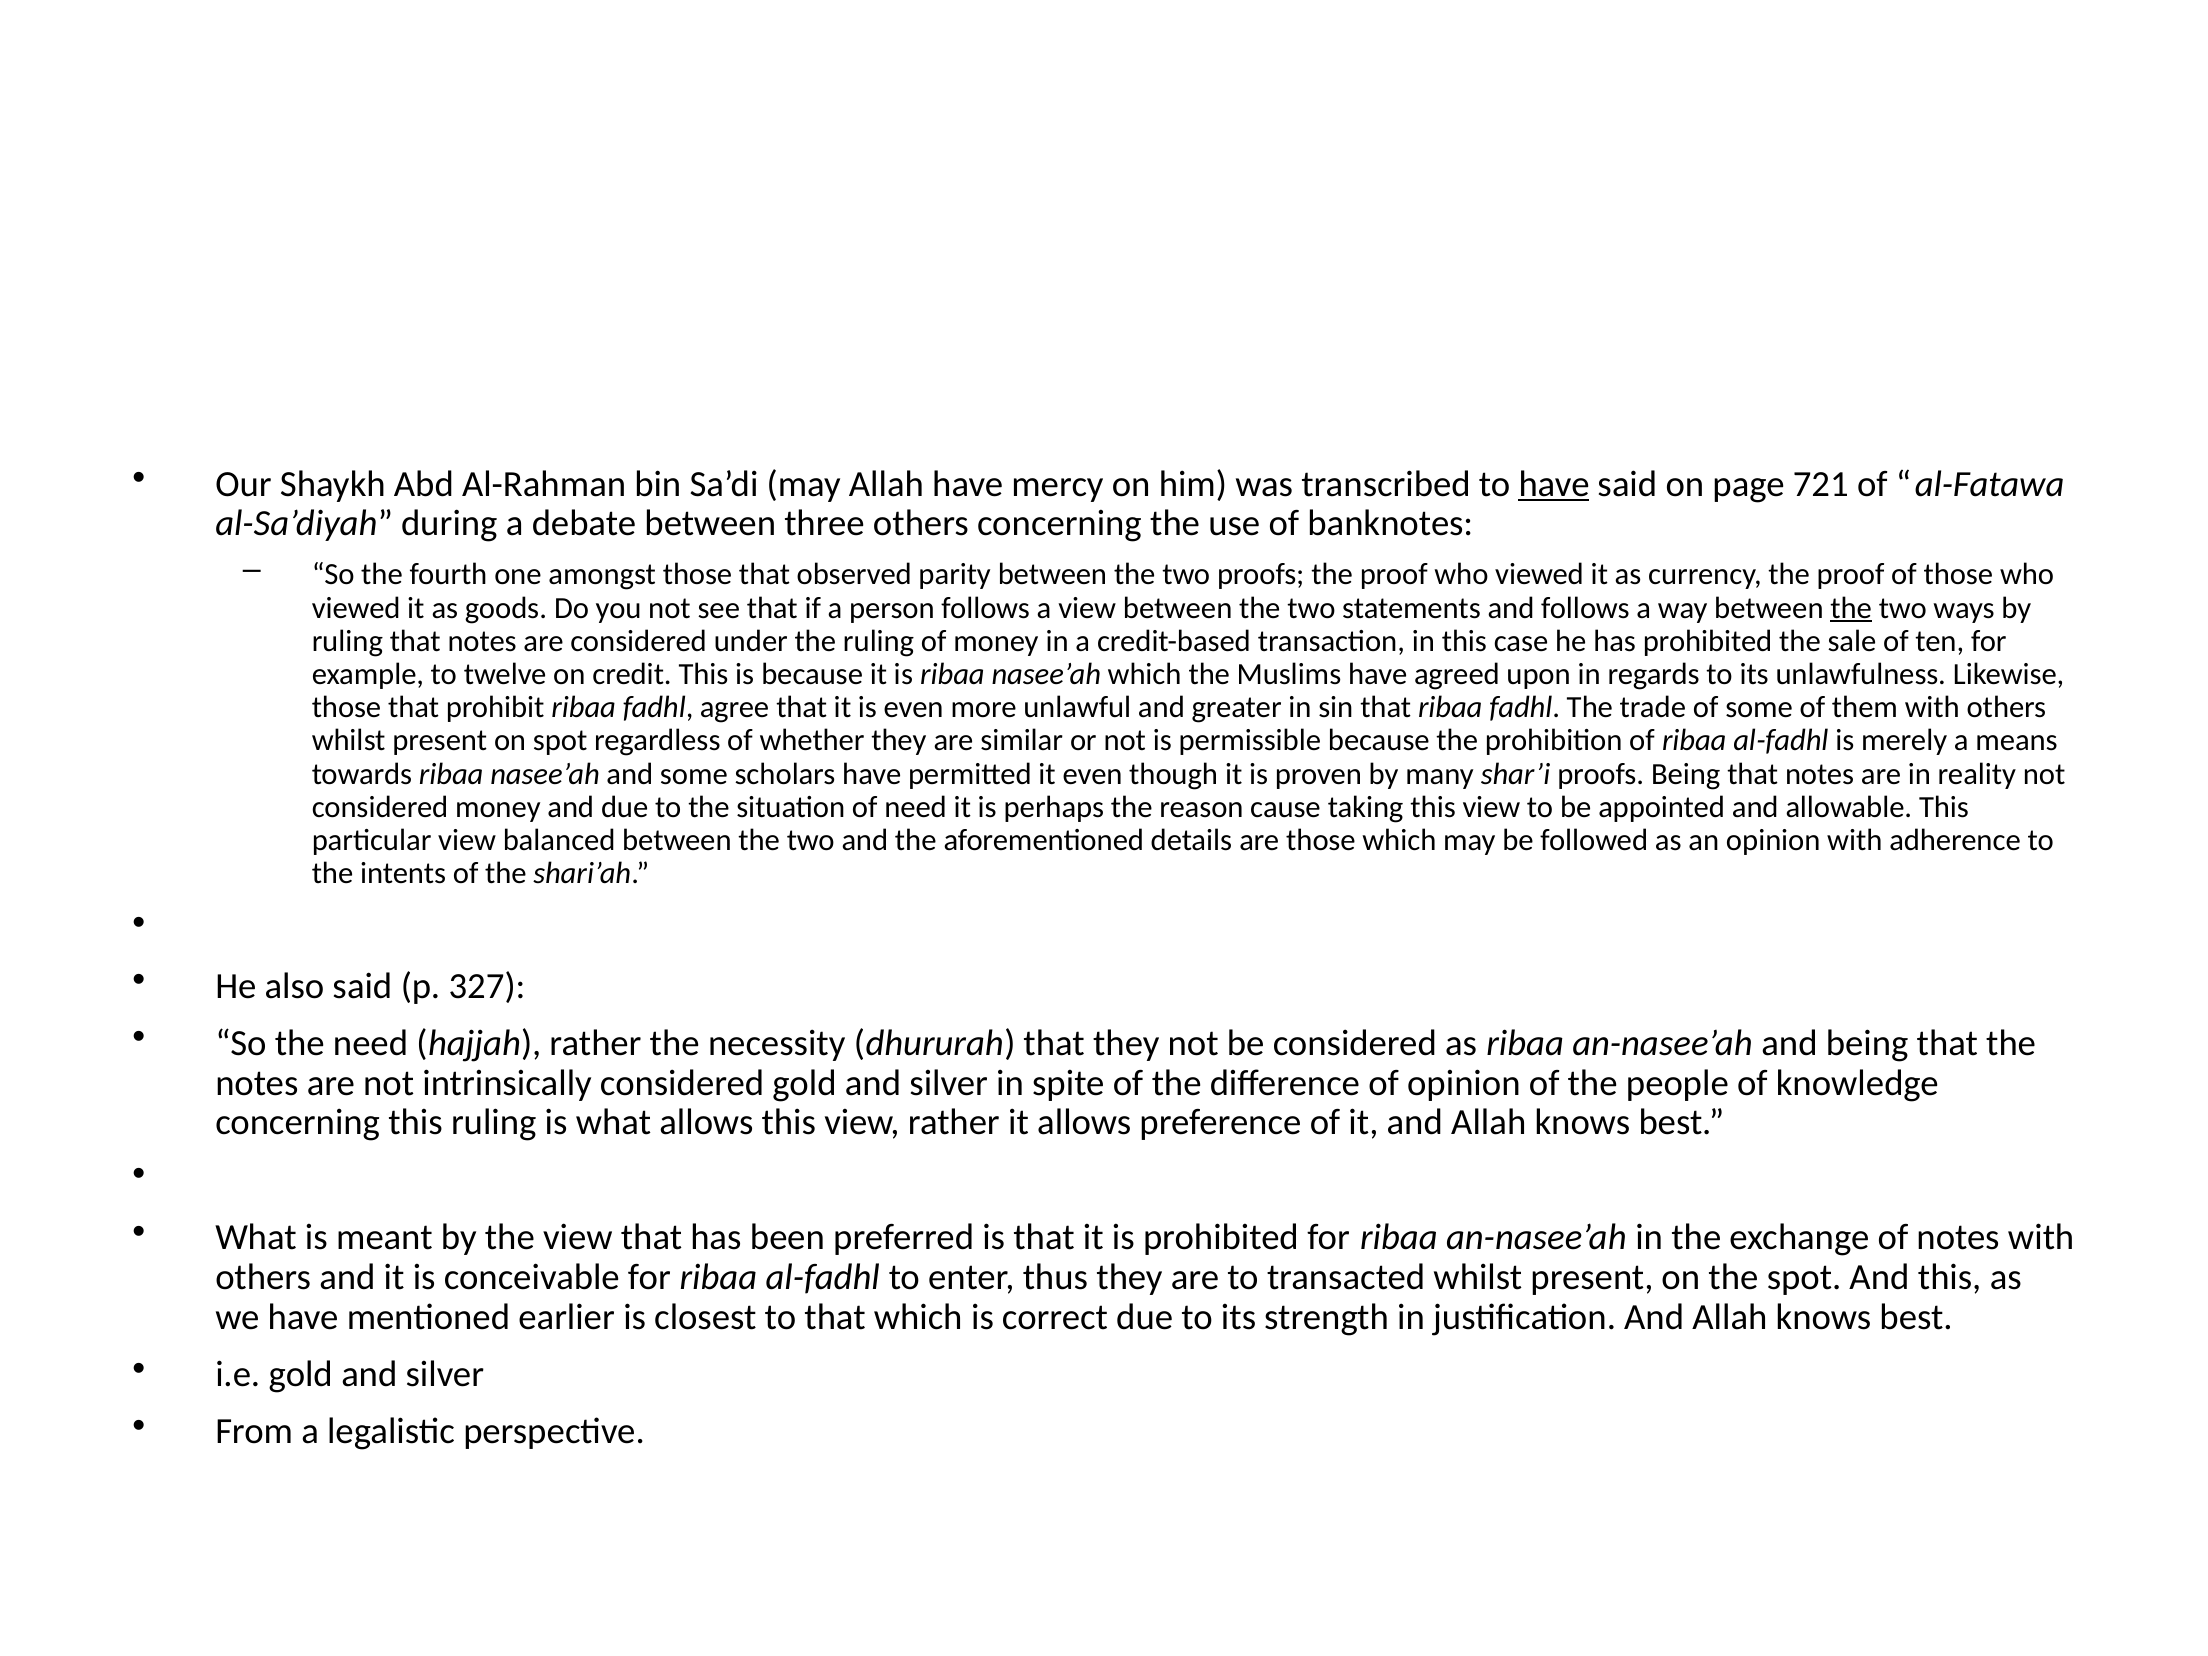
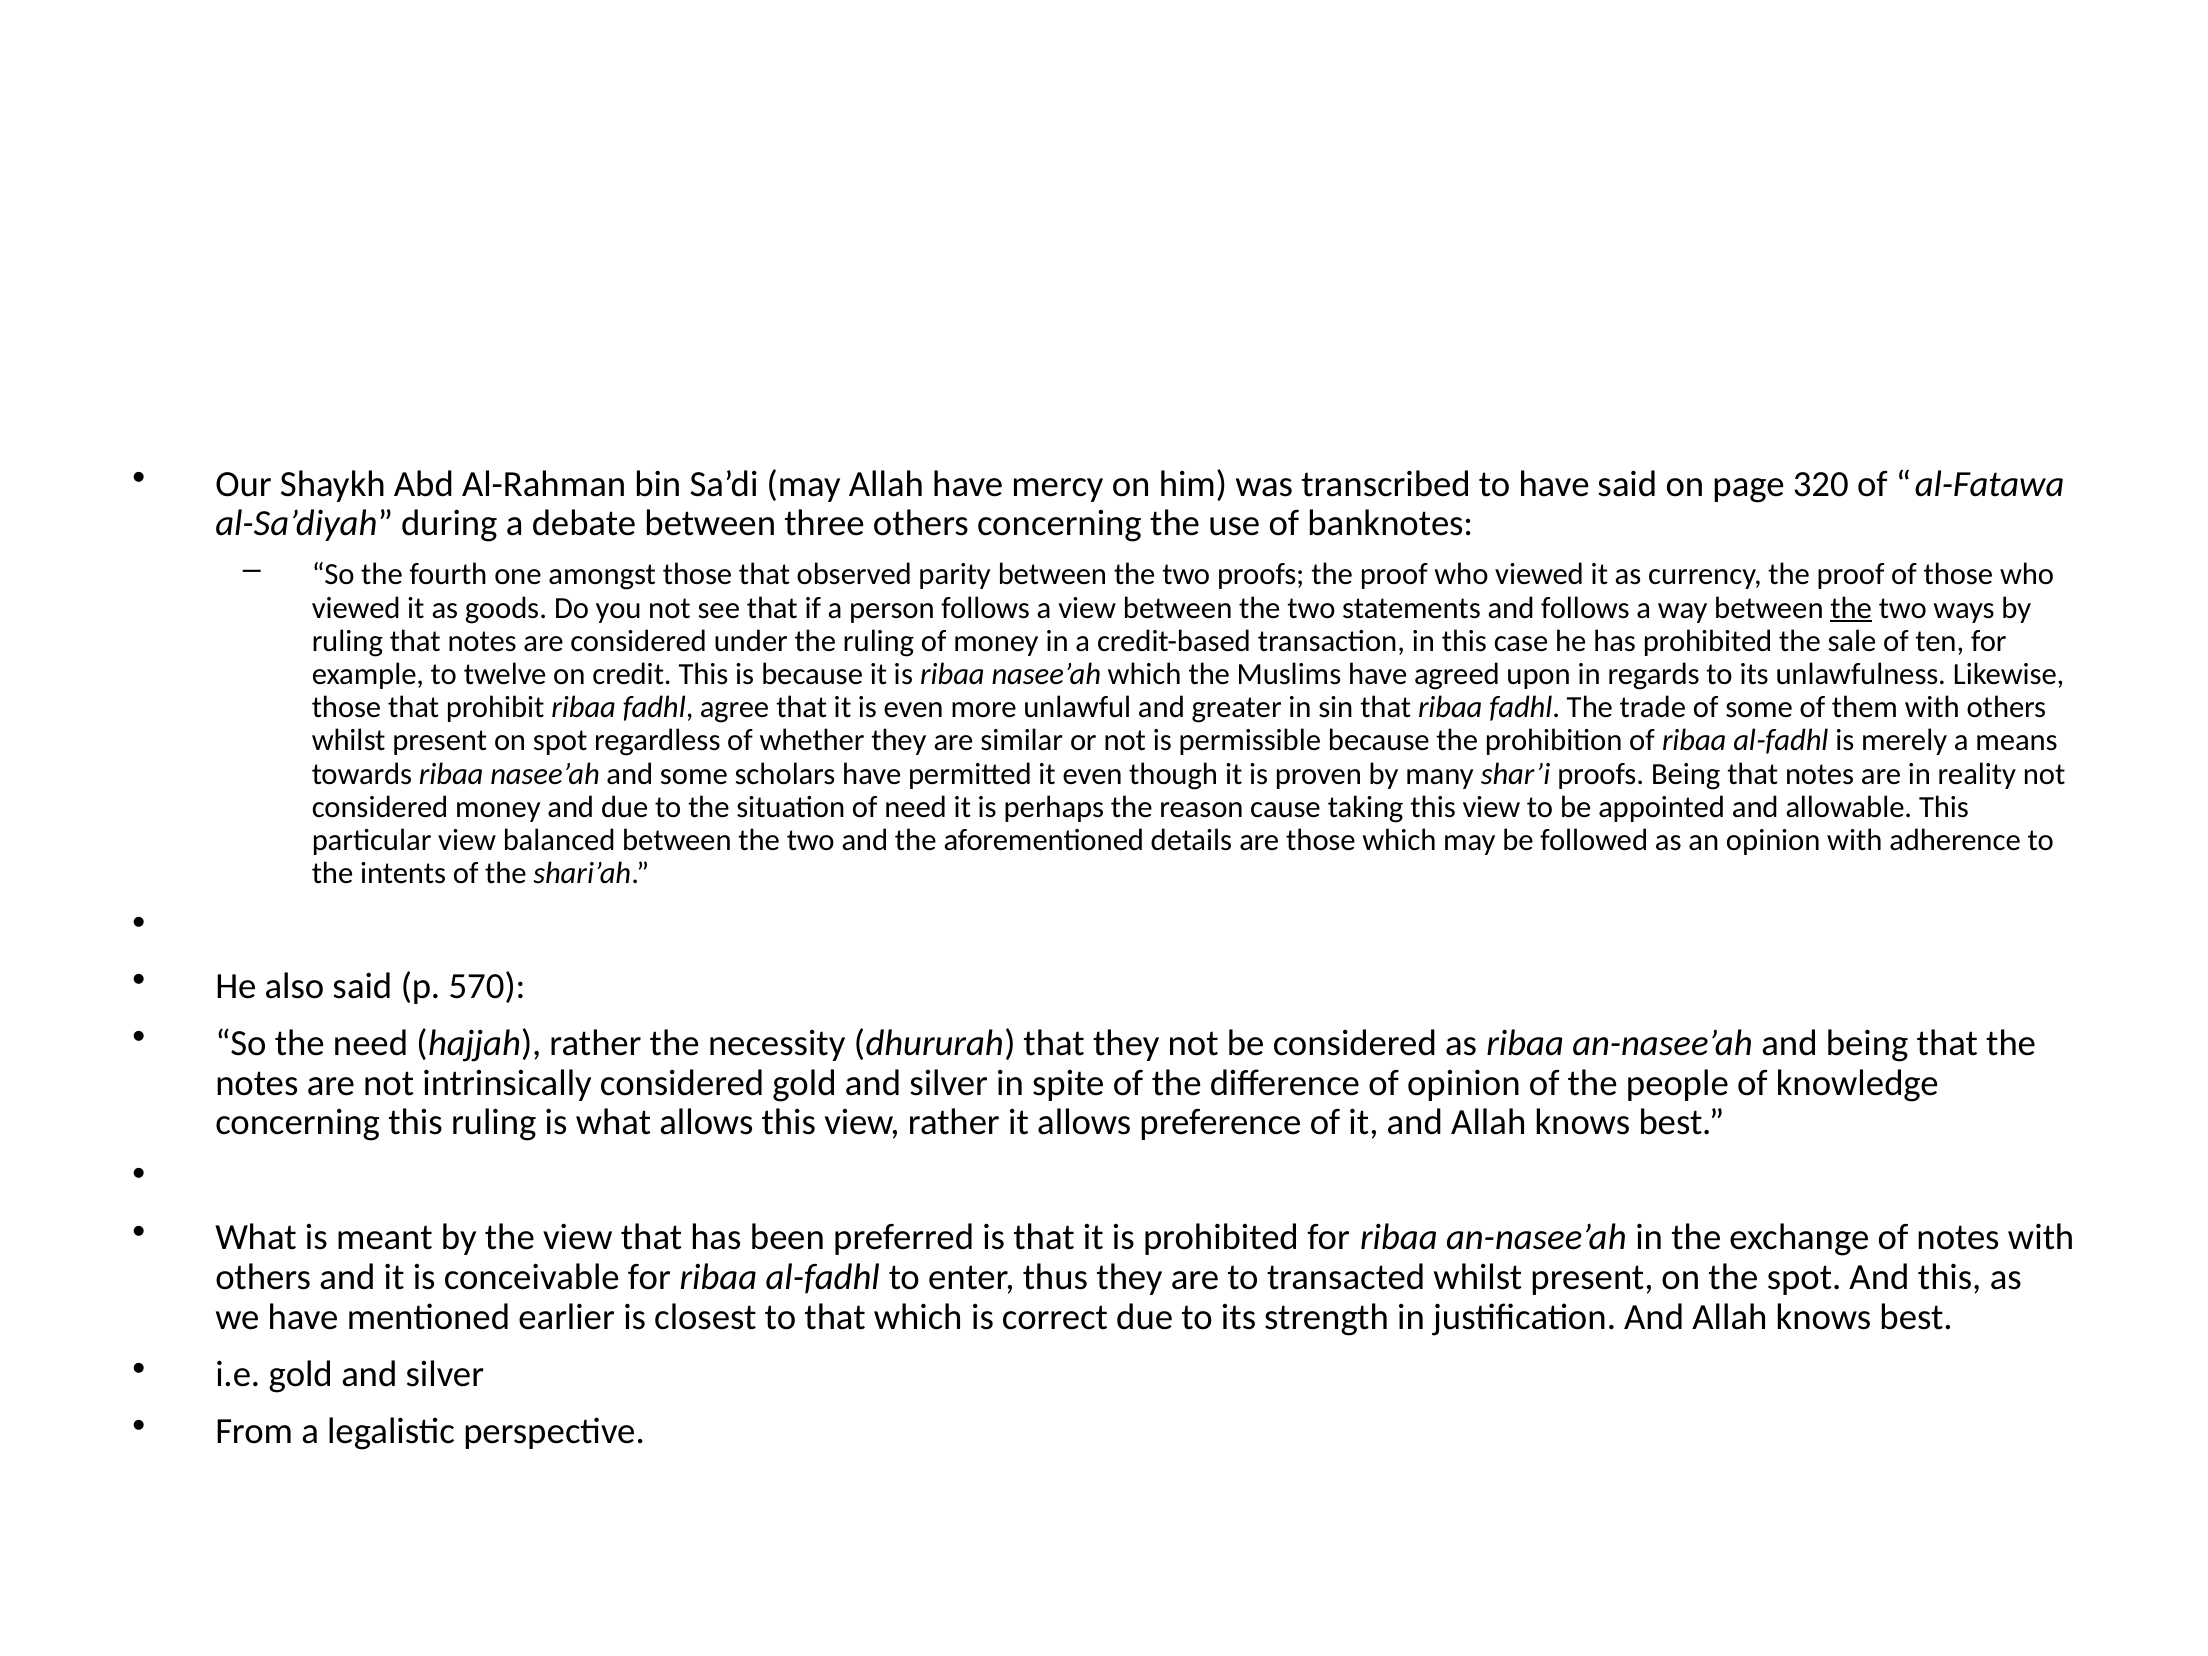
have at (1554, 484) underline: present -> none
721: 721 -> 320
327: 327 -> 570
